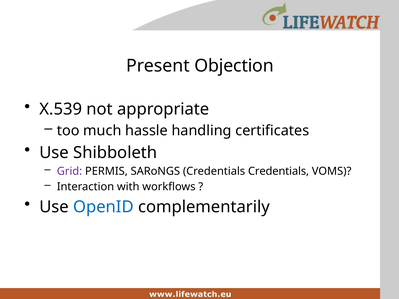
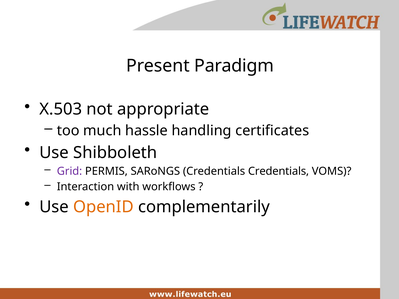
Objection: Objection -> Paradigm
X.539: X.539 -> X.503
OpenID colour: blue -> orange
